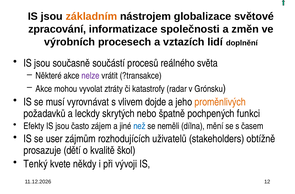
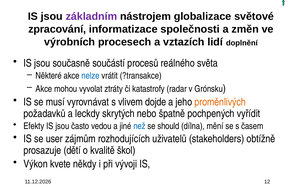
základním colour: orange -> purple
nelze colour: purple -> blue
funkci: funkci -> vyřídit
zájem: zájem -> vedou
neměli: neměli -> should
Tenký: Tenký -> Výkon
